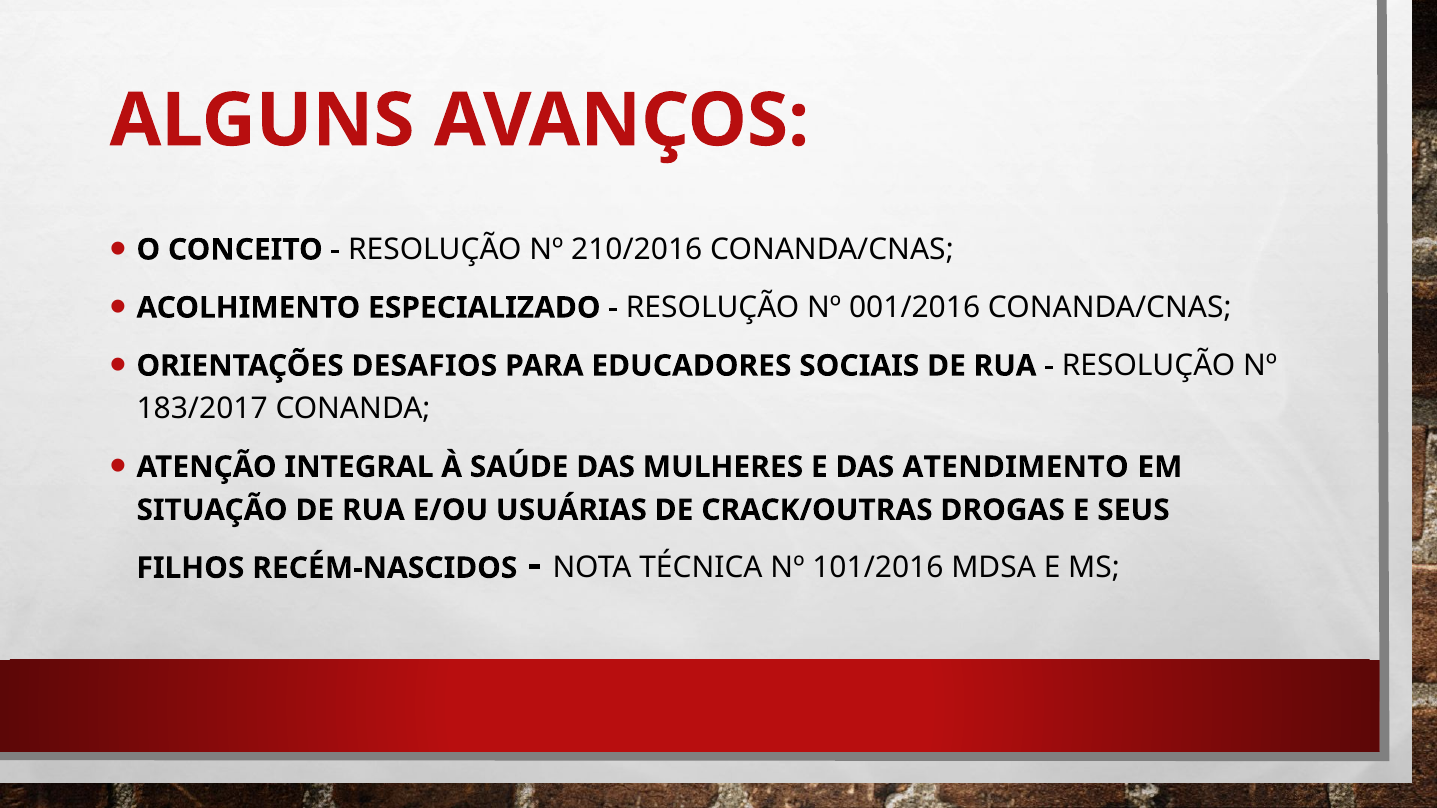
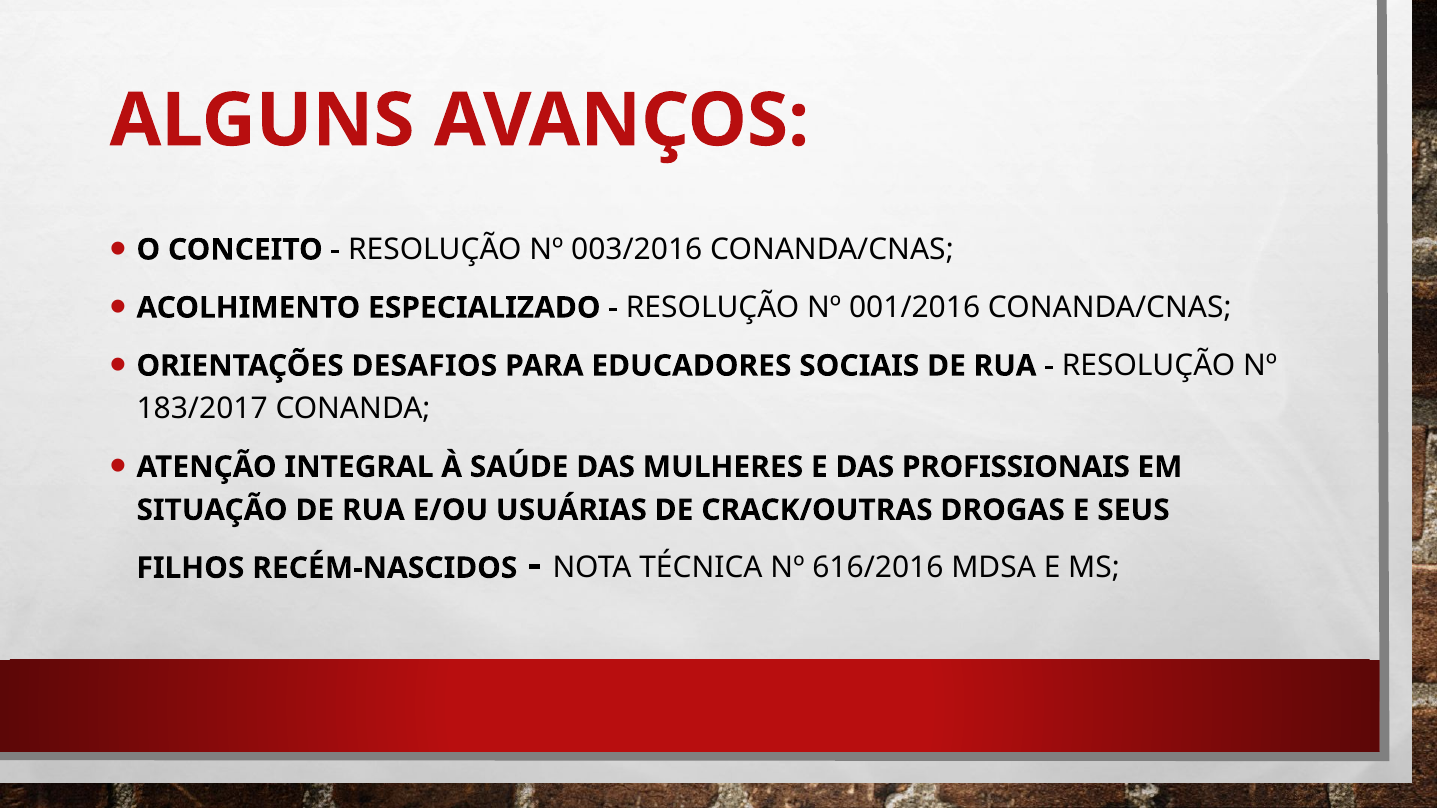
210/2016: 210/2016 -> 003/2016
ATENDIMENTO: ATENDIMENTO -> PROFISSIONAIS
101/2016: 101/2016 -> 616/2016
